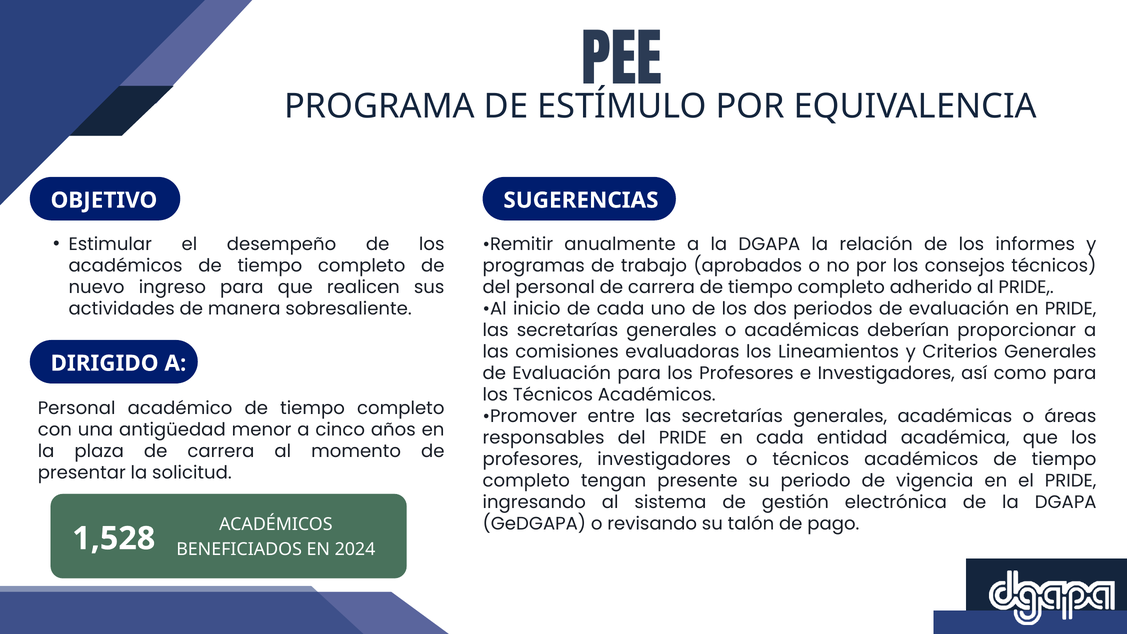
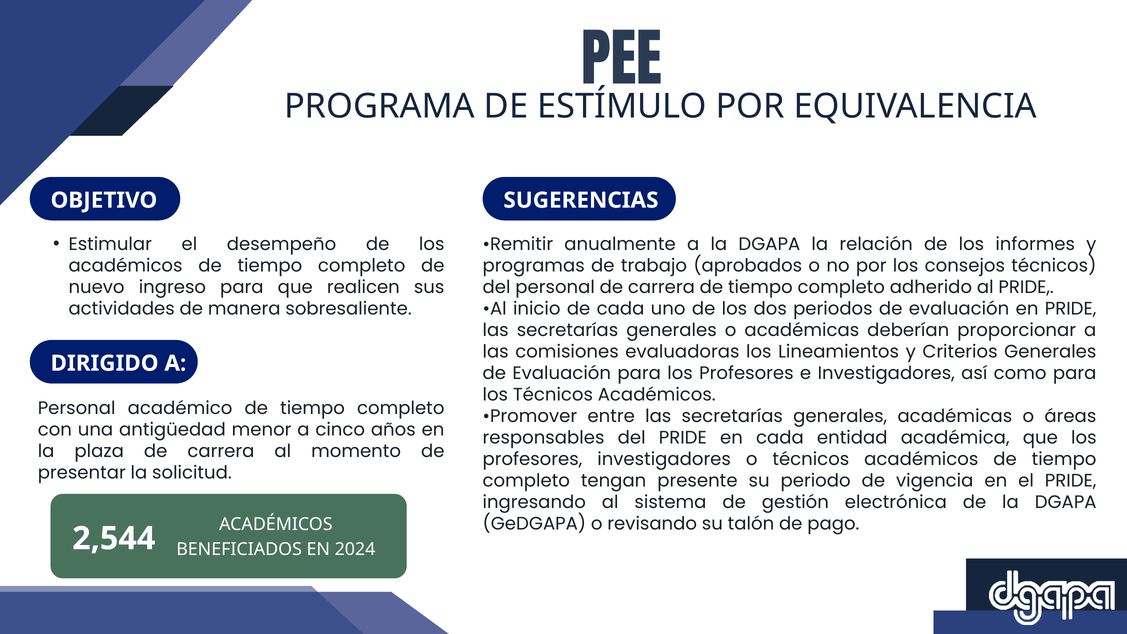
1,528: 1,528 -> 2,544
